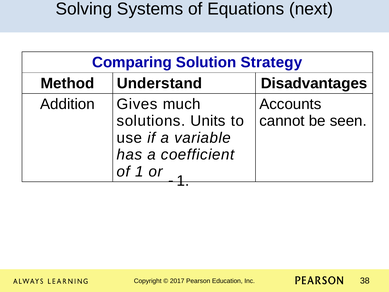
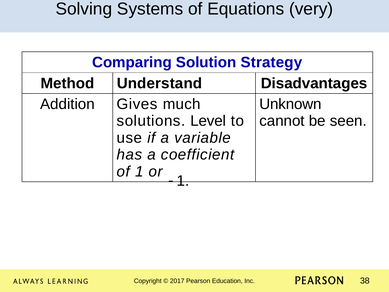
next: next -> very
Accounts: Accounts -> Unknown
Units: Units -> Level
